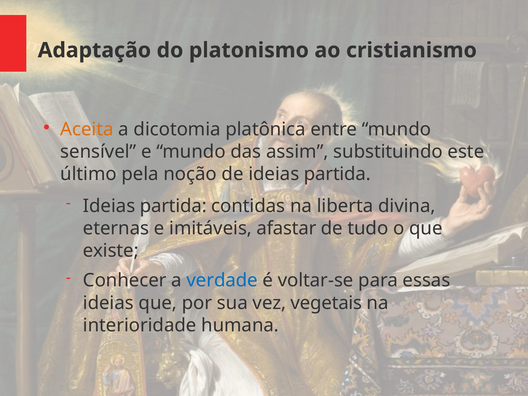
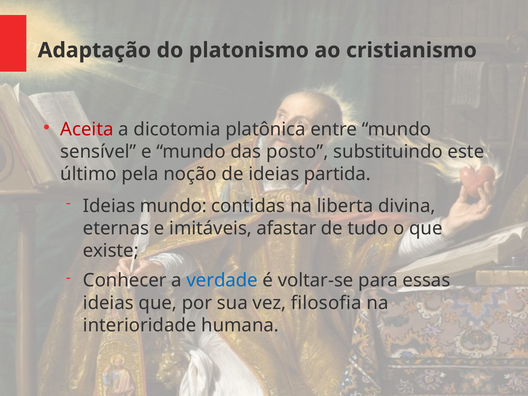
Aceita colour: orange -> red
assim: assim -> posto
partida at (173, 206): partida -> mundo
vegetais: vegetais -> filosofia
